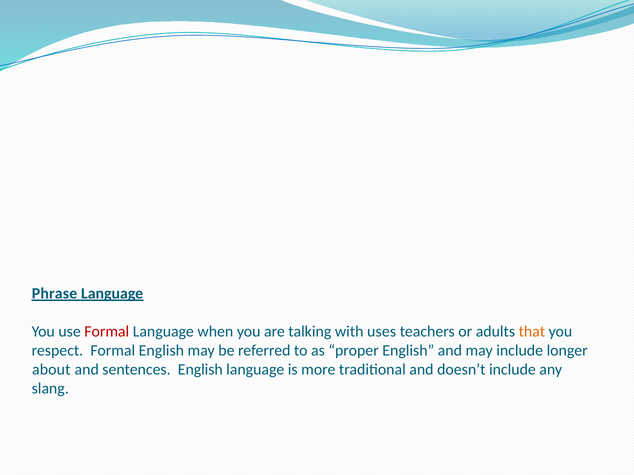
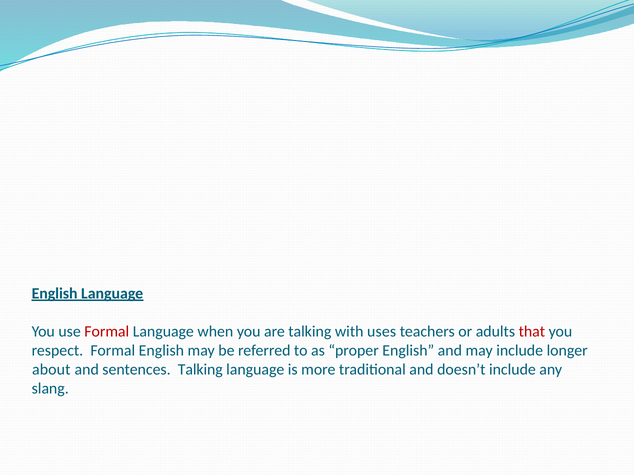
Phrase at (55, 294): Phrase -> English
that colour: orange -> red
sentences English: English -> Talking
